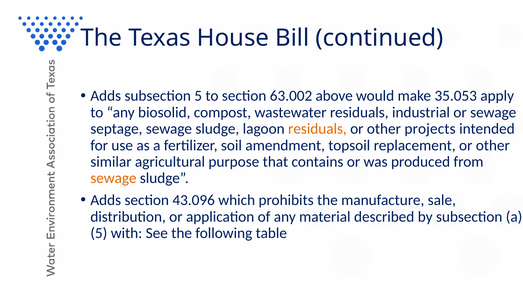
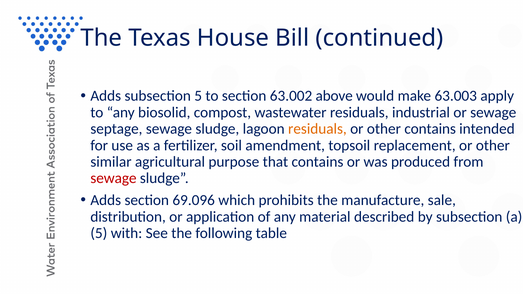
35.053: 35.053 -> 63.003
other projects: projects -> contains
sewage at (113, 178) colour: orange -> red
43.096: 43.096 -> 69.096
